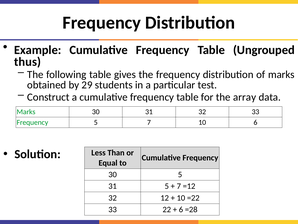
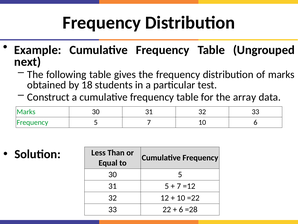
thus: thus -> next
29: 29 -> 18
